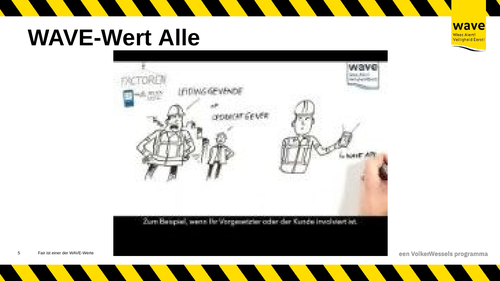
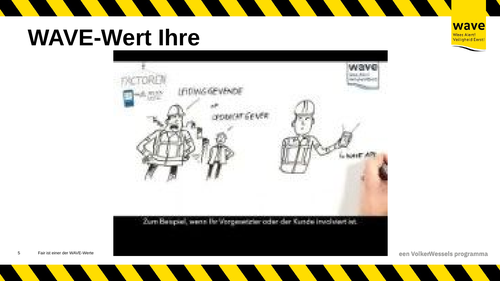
Alle: Alle -> Ihre
